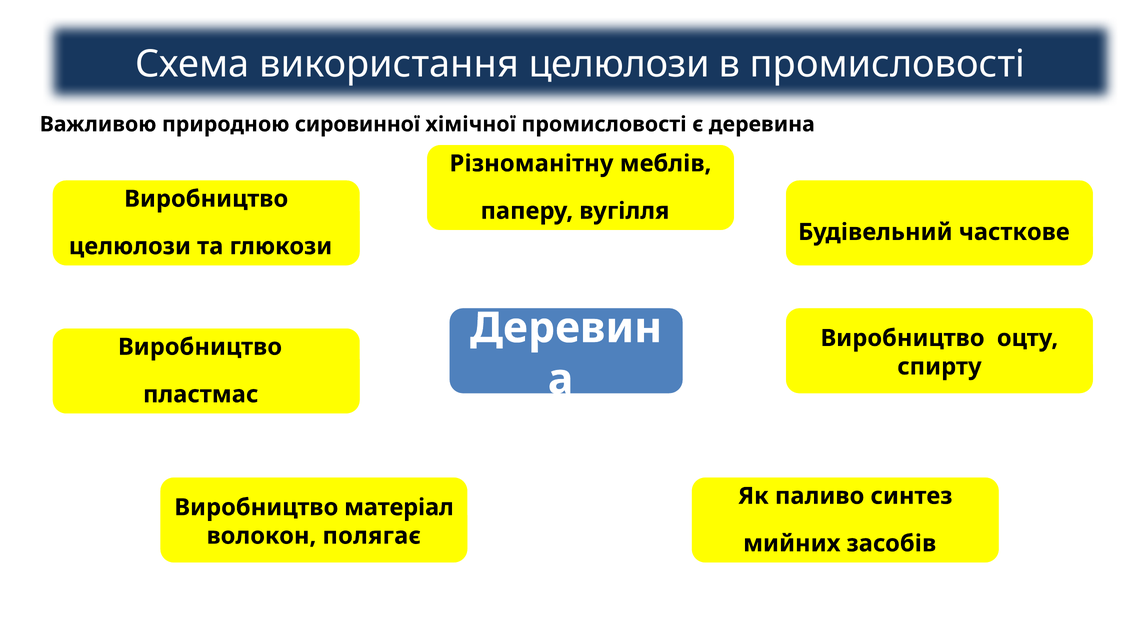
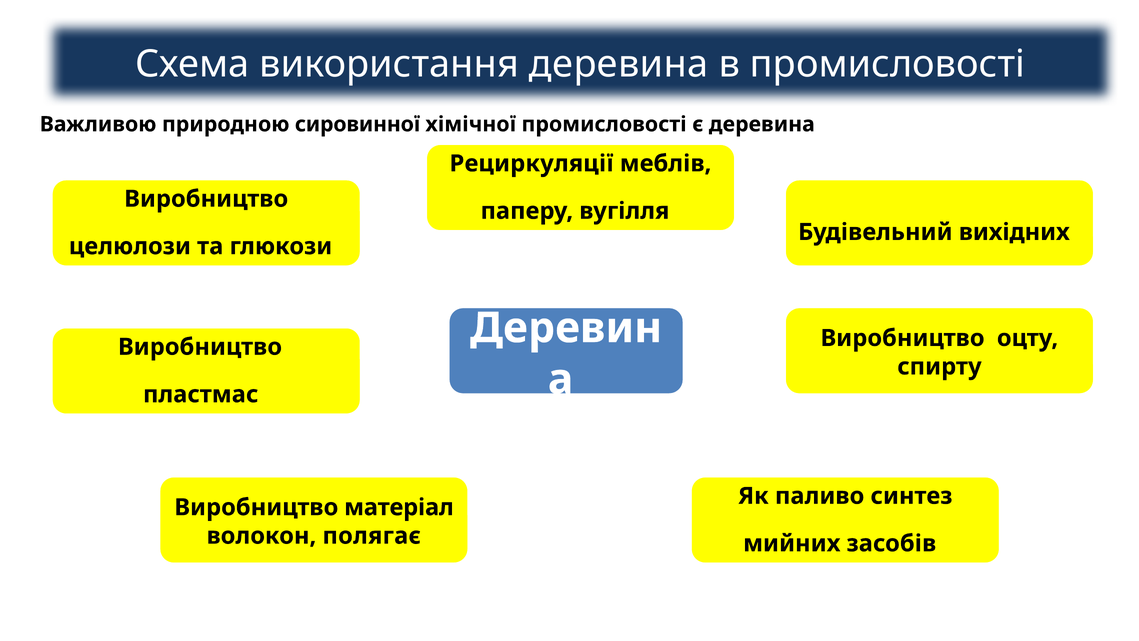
використання целюлози: целюлози -> деревина
Різноманітну: Різноманітну -> Рециркуляції
часткове: часткове -> вихідних
